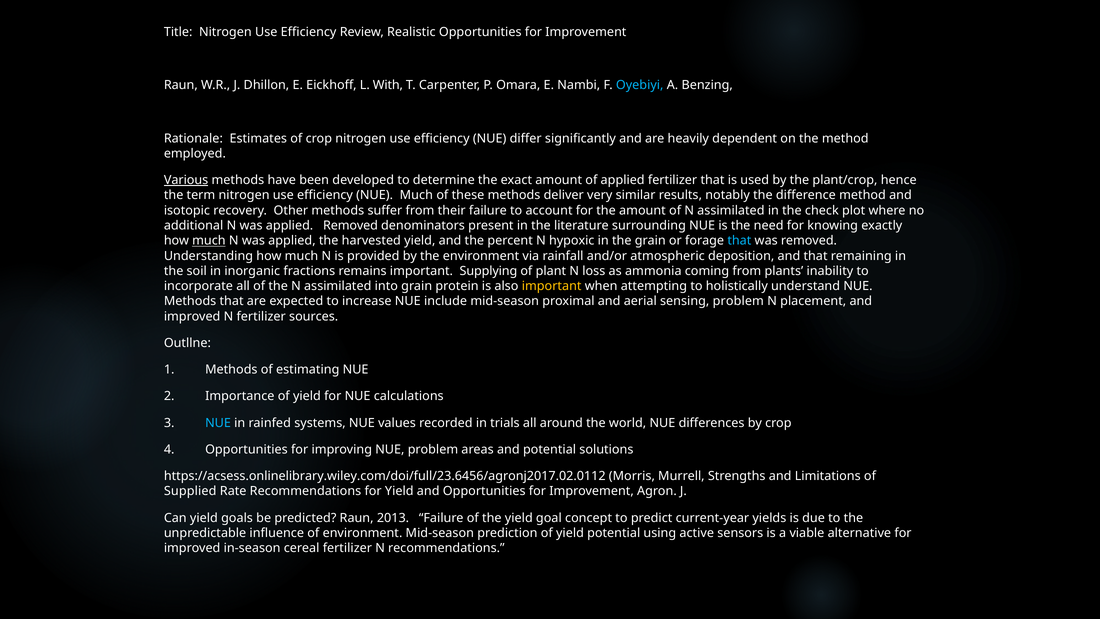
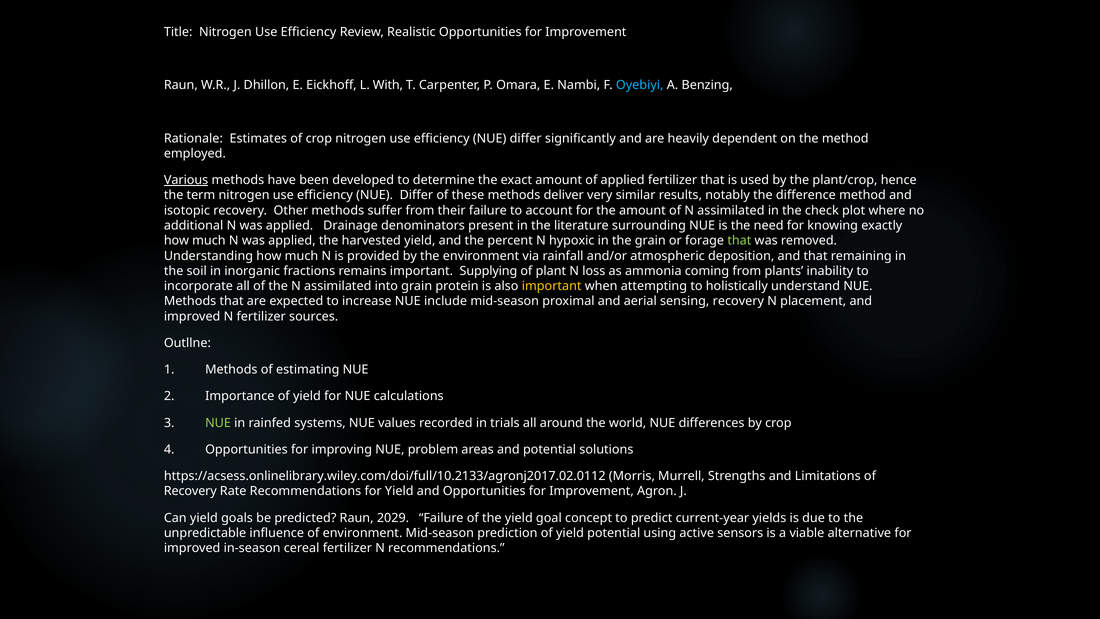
Much at (416, 195): Much -> Differ
applied Removed: Removed -> Drainage
much at (209, 241) underline: present -> none
that at (739, 241) colour: light blue -> light green
sensing problem: problem -> recovery
NUE at (218, 423) colour: light blue -> light green
https://acsess.onlinelibrary.wiley.com/doi/full/23.6456/agronj2017.02.0112: https://acsess.onlinelibrary.wiley.com/doi/full/23.6456/agronj2017.02.0112 -> https://acsess.onlinelibrary.wiley.com/doi/full/10.2133/agronj2017.02.0112
Supplied at (190, 491): Supplied -> Recovery
2013: 2013 -> 2029
